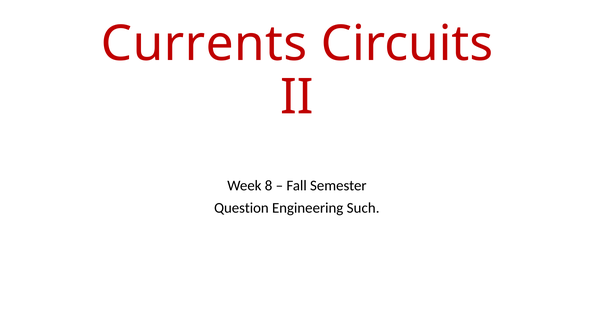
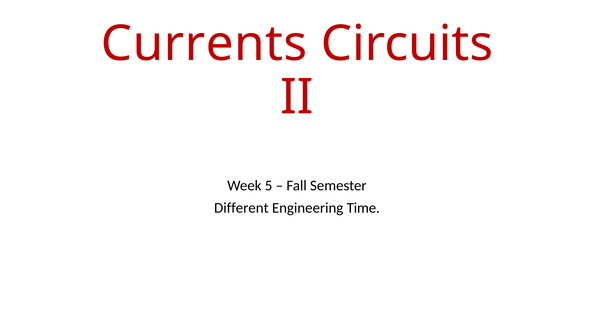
8: 8 -> 5
Question: Question -> Different
Such: Such -> Time
